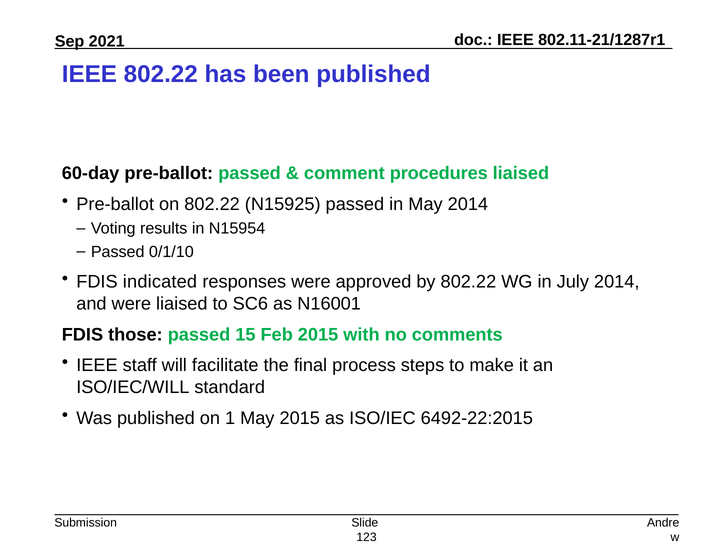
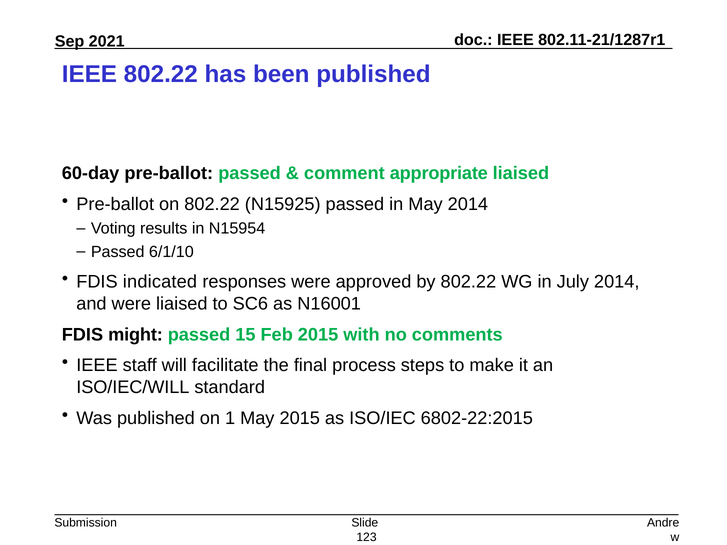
procedures: procedures -> appropriate
0/1/10: 0/1/10 -> 6/1/10
those: those -> might
6492-22:2015: 6492-22:2015 -> 6802-22:2015
